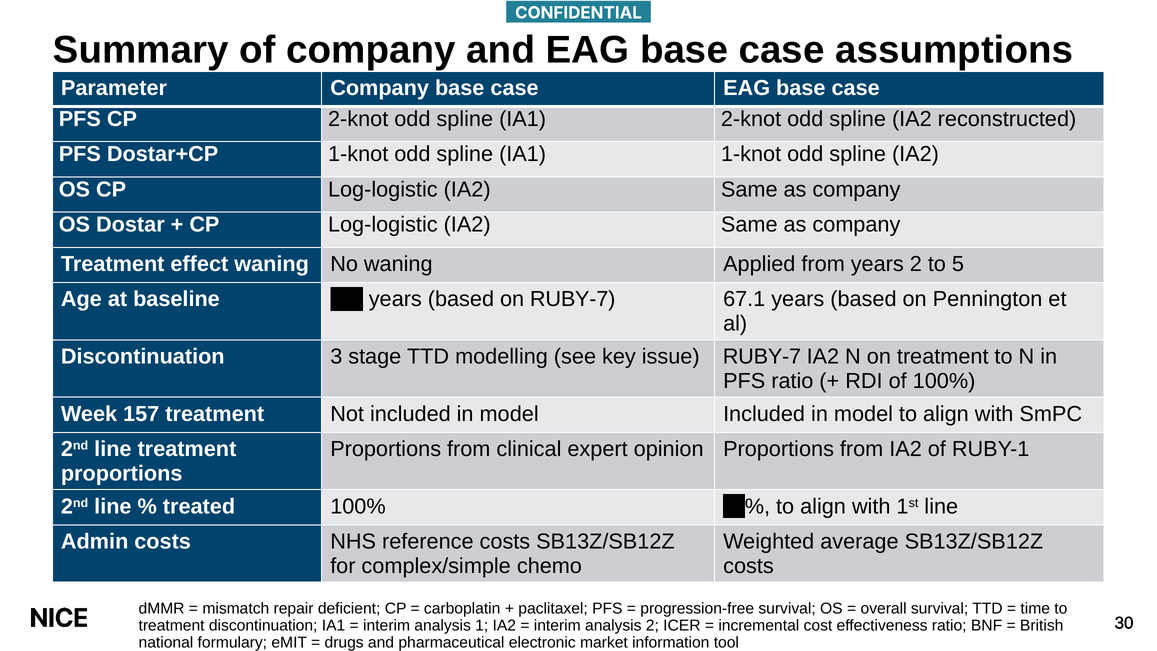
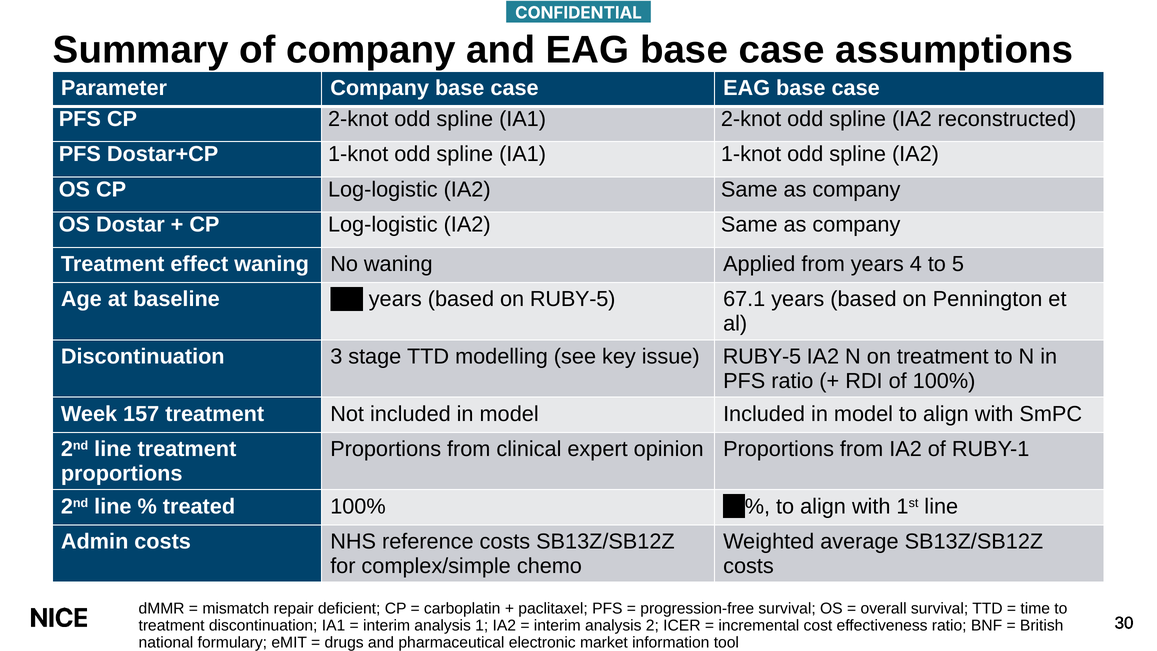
years 2: 2 -> 4
on RUBY-7: RUBY-7 -> RUBY-5
issue RUBY-7: RUBY-7 -> RUBY-5
